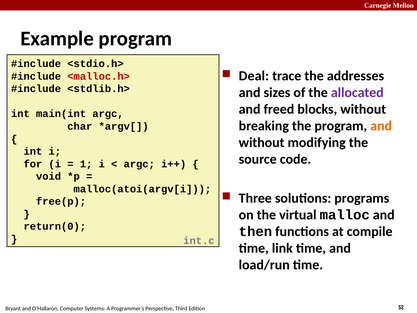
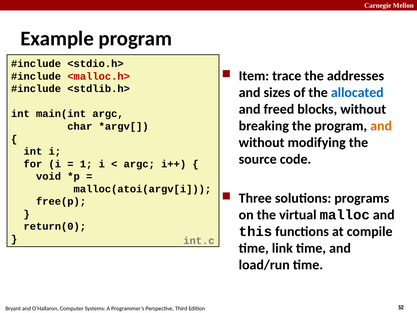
Deal: Deal -> Item
allocated colour: purple -> blue
then: then -> this
